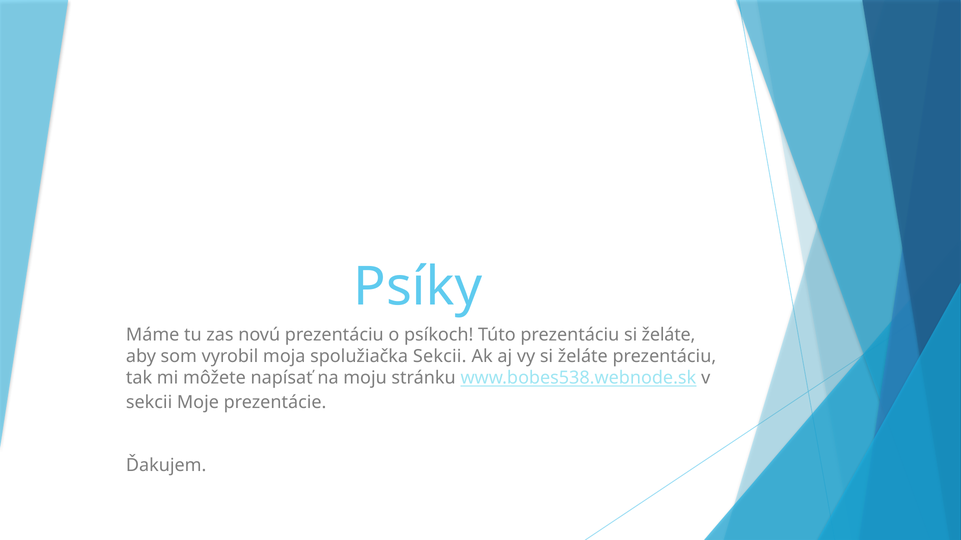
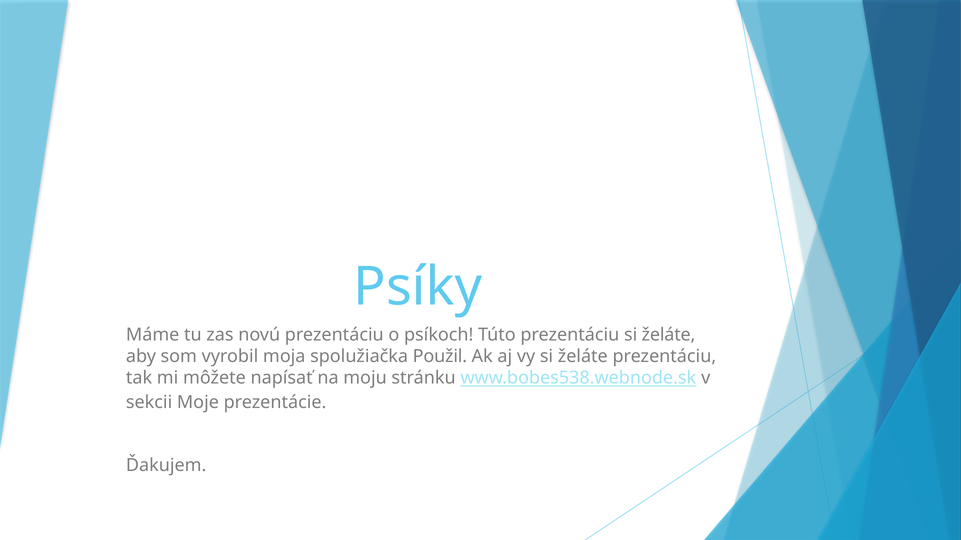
spolužiačka Sekcii: Sekcii -> Použil
